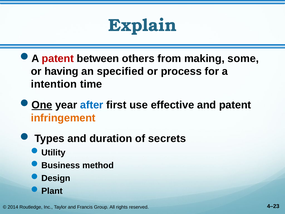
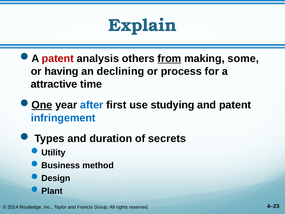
between: between -> analysis
from underline: none -> present
specified: specified -> declining
intention: intention -> attractive
effective: effective -> studying
infringement colour: orange -> blue
